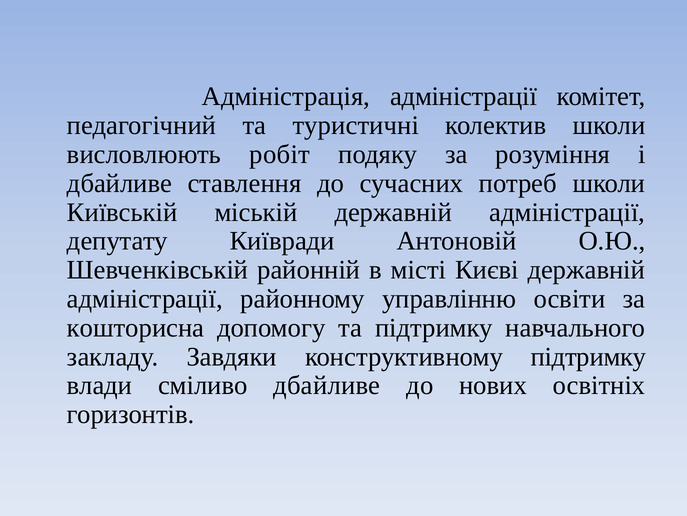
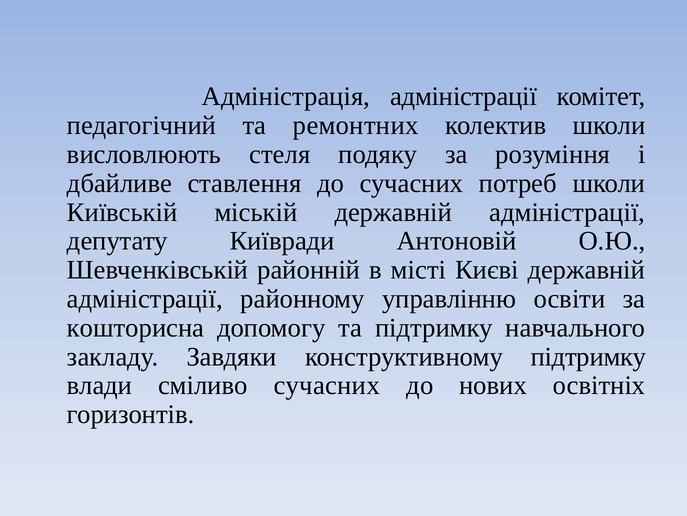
туристичні: туристичні -> ремонтних
робіт: робіт -> стеля
сміливо дбайливе: дбайливе -> сучасних
